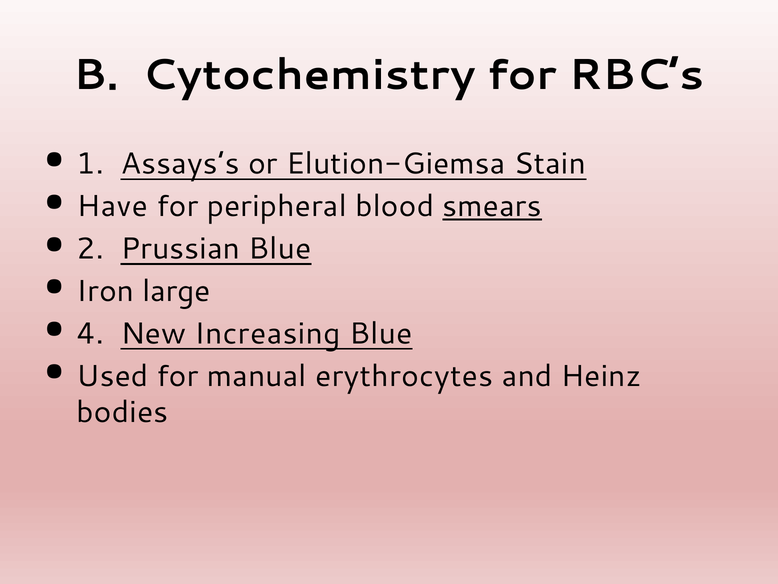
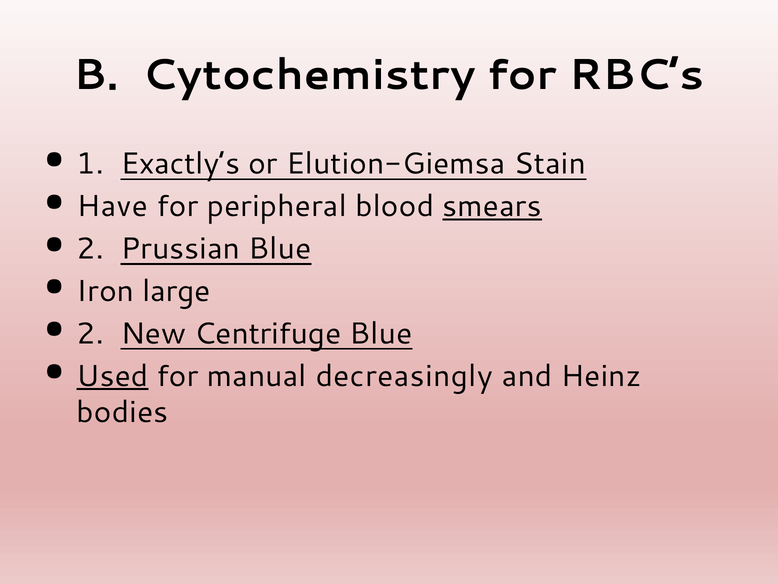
Assays’s: Assays’s -> Exactly’s
4 at (90, 333): 4 -> 2
Increasing: Increasing -> Centrifuge
Used underline: none -> present
erythrocytes: erythrocytes -> decreasingly
